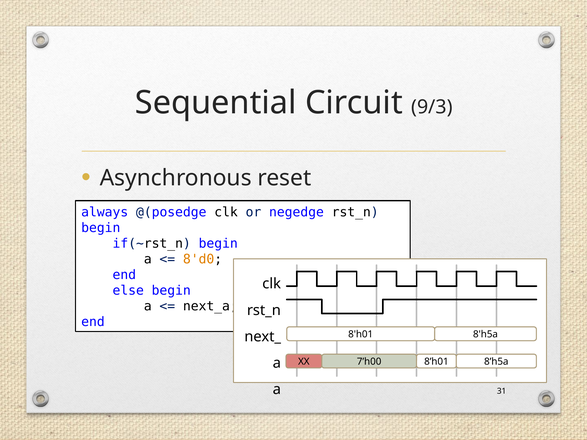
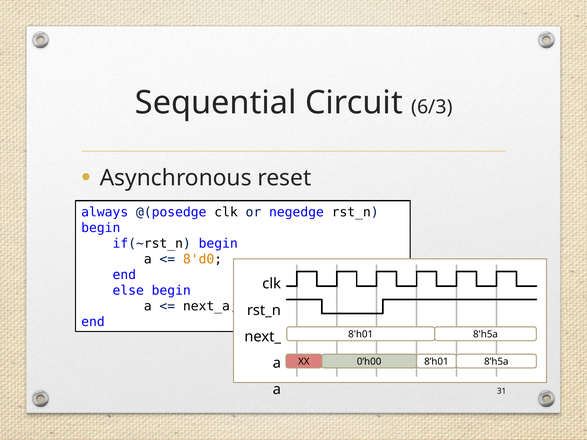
9/3: 9/3 -> 6/3
7’h00: 7’h00 -> 0’h00
